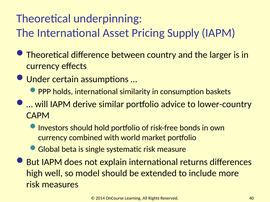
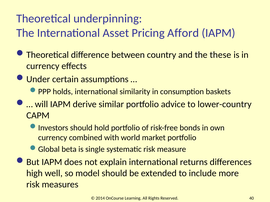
Supply: Supply -> Afford
larger: larger -> these
